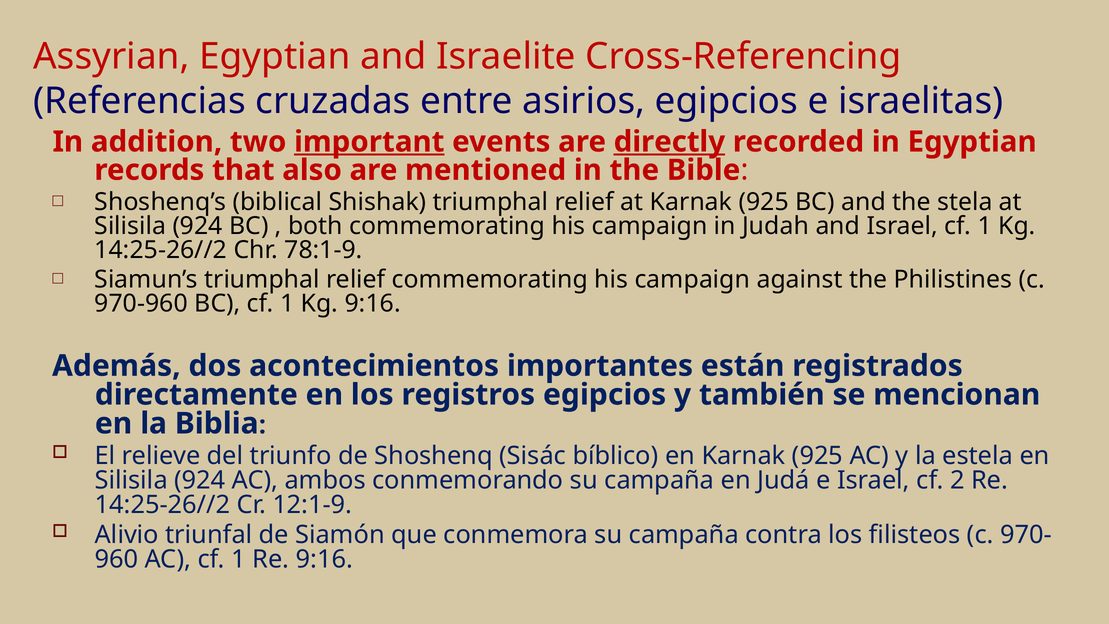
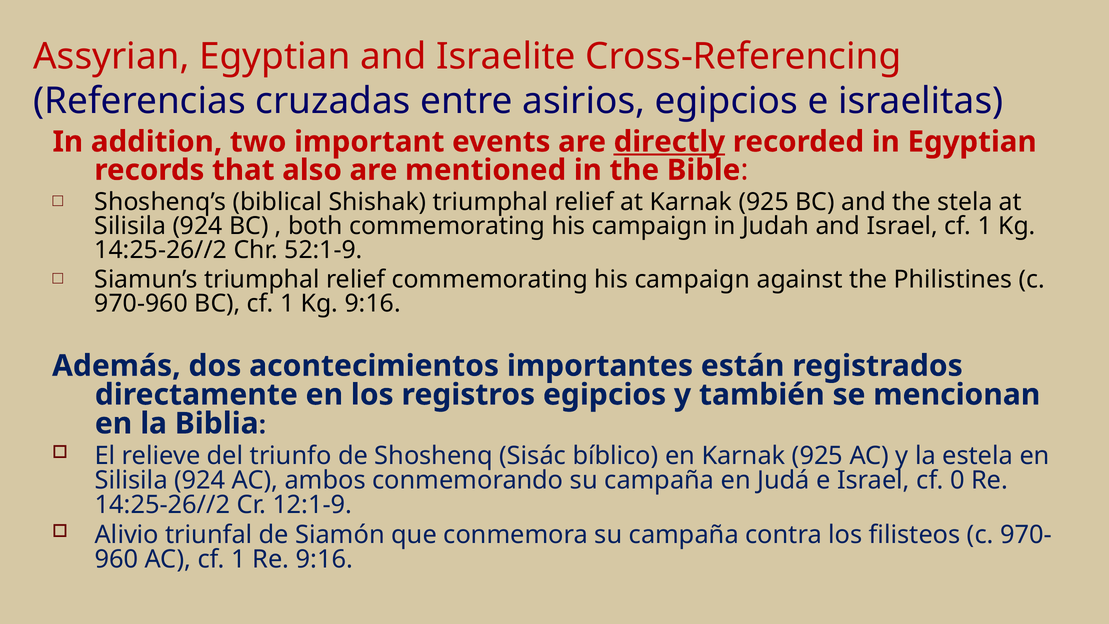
important underline: present -> none
78:1-9: 78:1-9 -> 52:1-9
2: 2 -> 0
